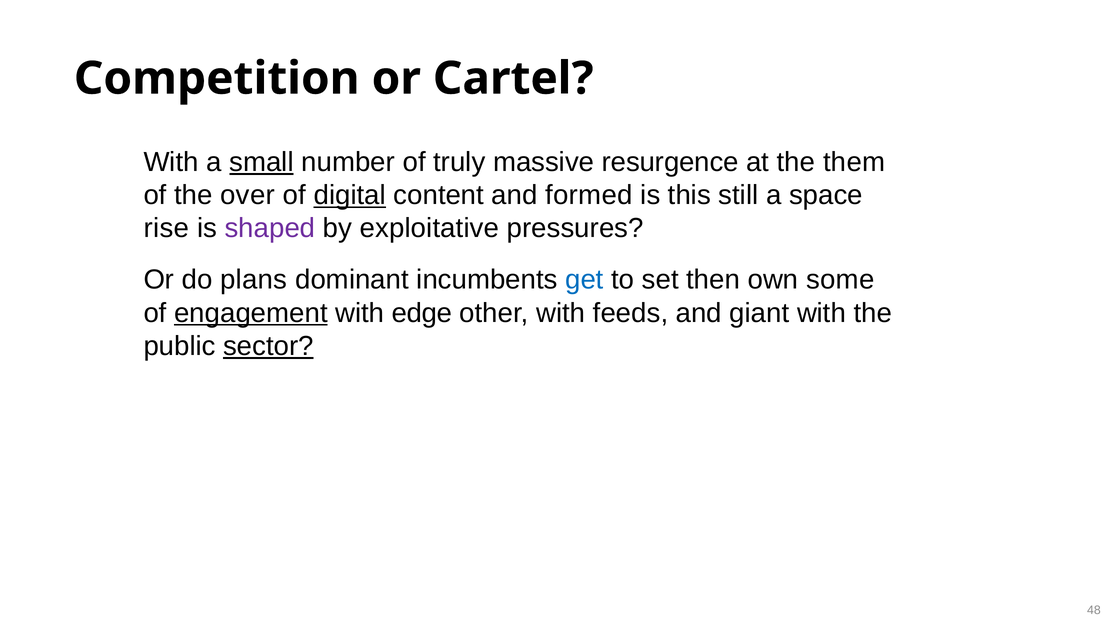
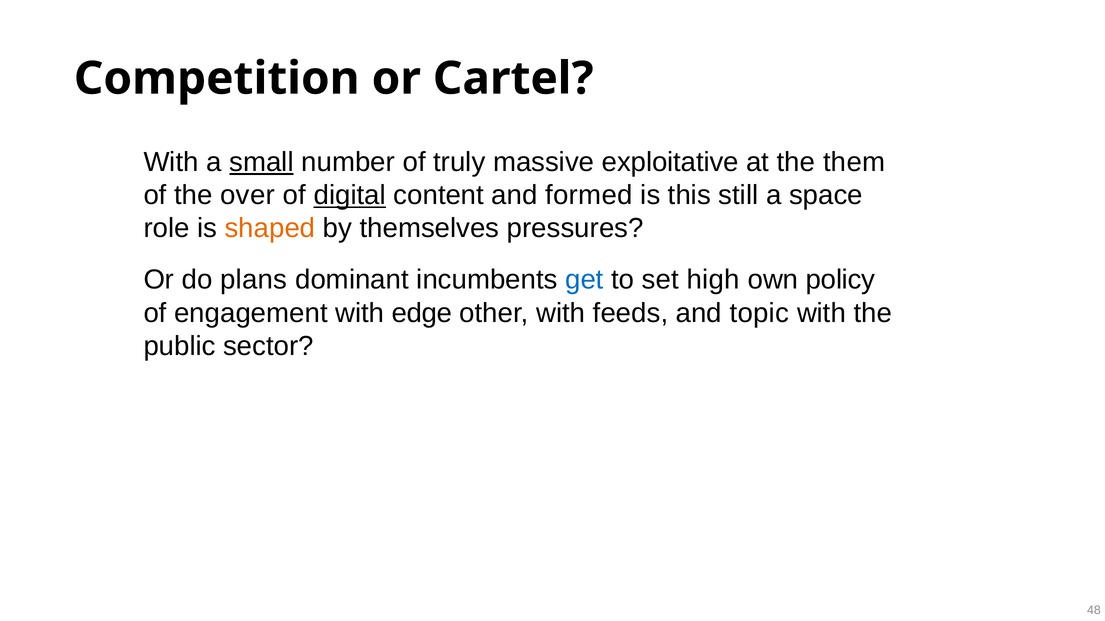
resurgence: resurgence -> exploitative
rise: rise -> role
shaped colour: purple -> orange
exploitative: exploitative -> themselves
then: then -> high
some: some -> policy
engagement underline: present -> none
giant: giant -> topic
sector underline: present -> none
